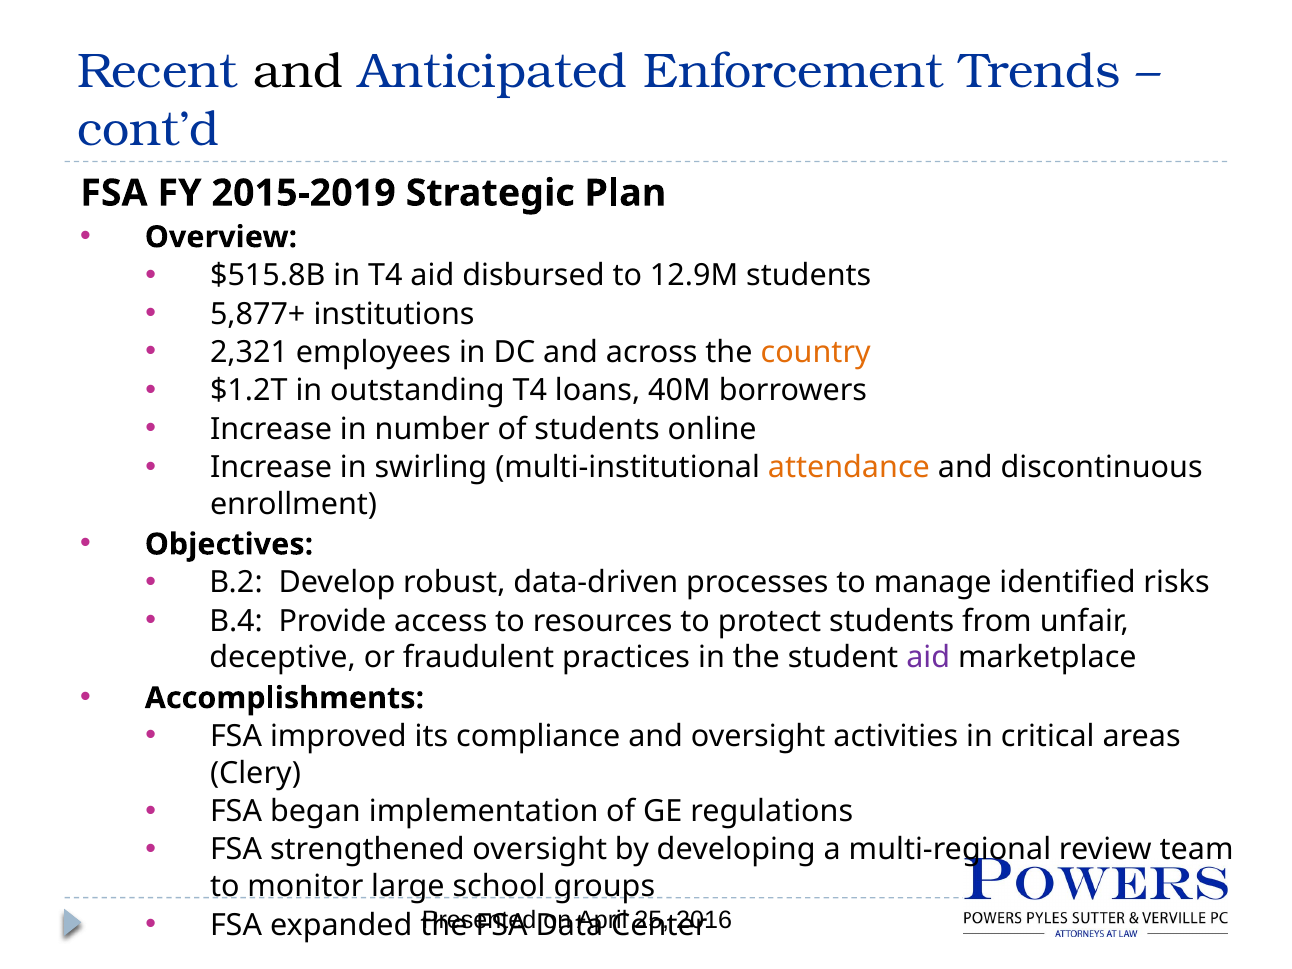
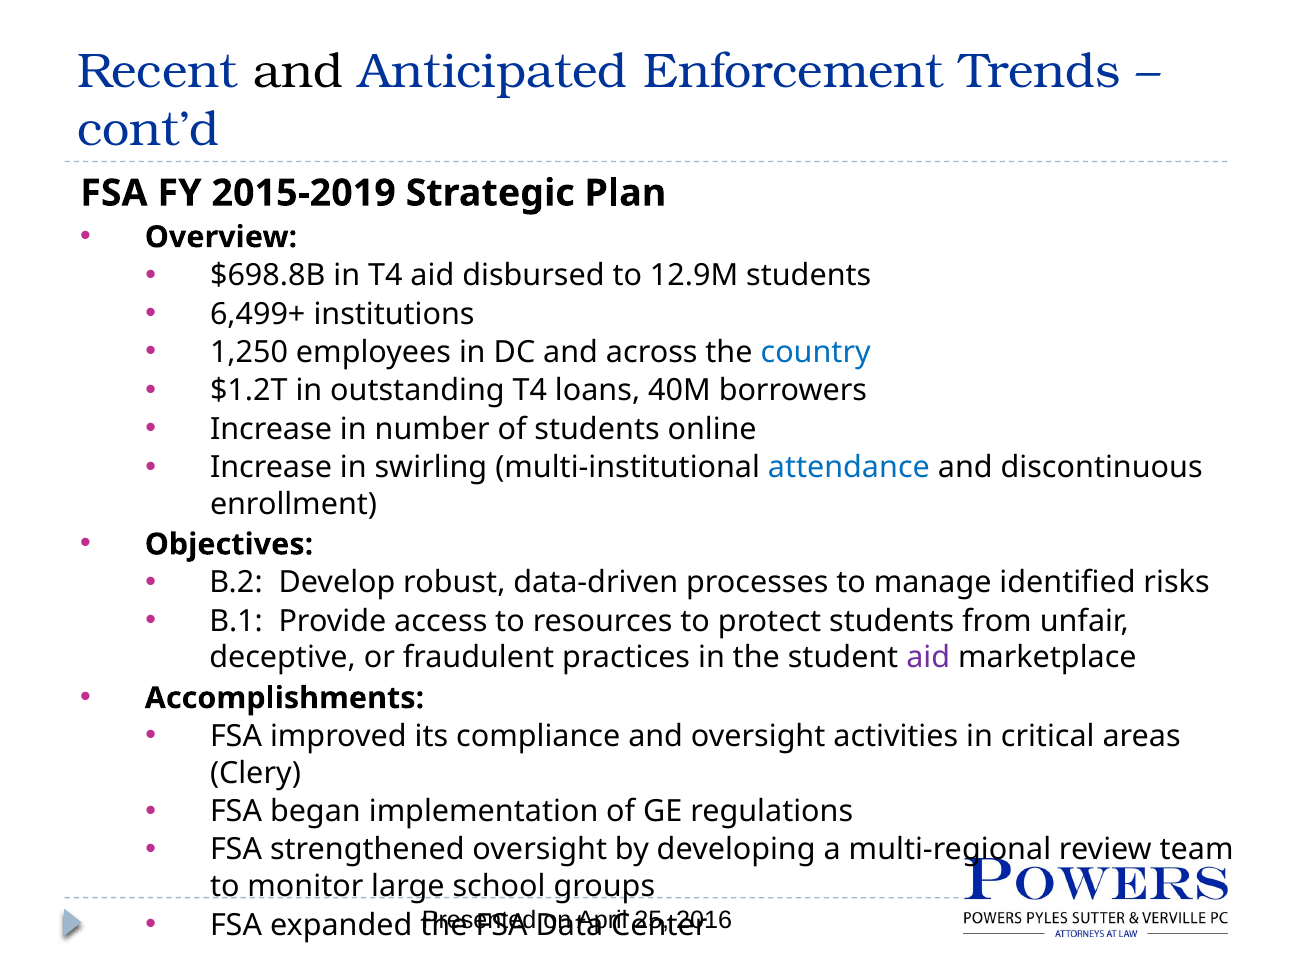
$515.8B: $515.8B -> $698.8B
5,877+: 5,877+ -> 6,499+
2,321: 2,321 -> 1,250
country colour: orange -> blue
attendance colour: orange -> blue
B.4: B.4 -> B.1
